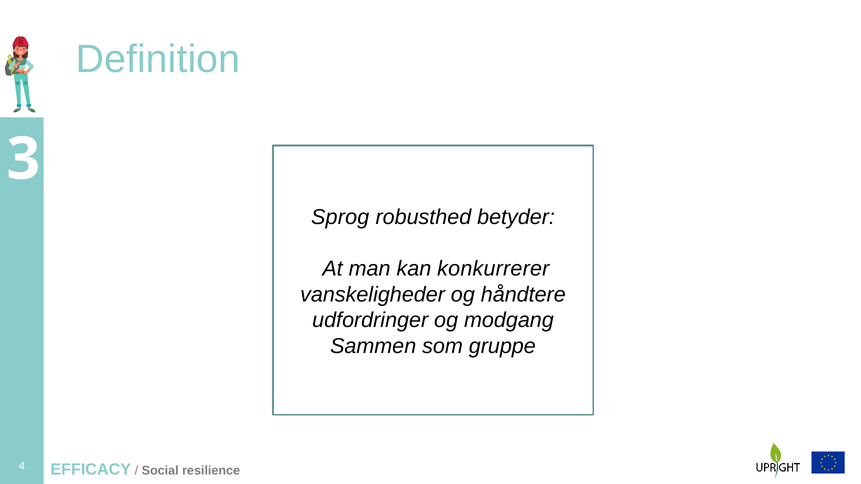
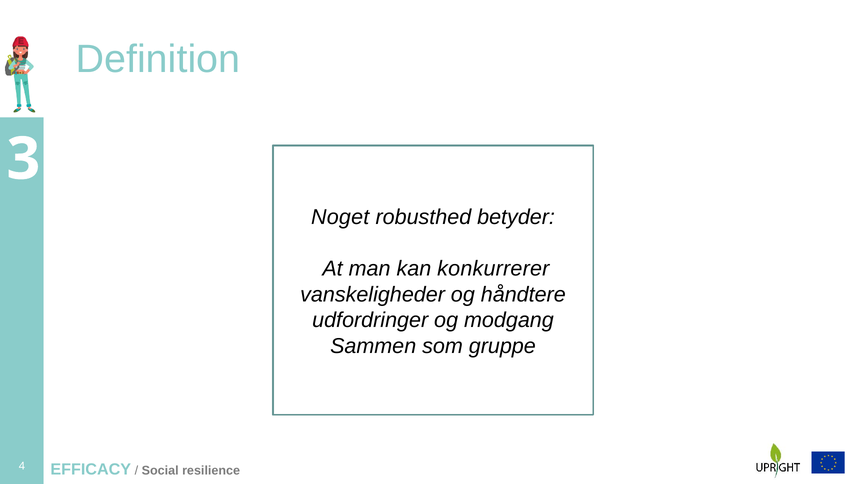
Sprog: Sprog -> Noget
